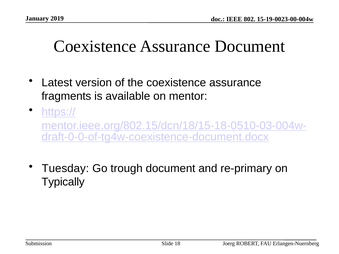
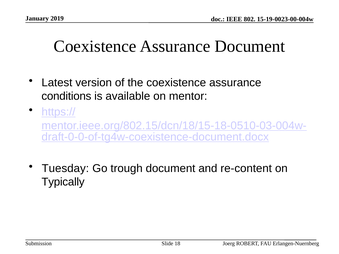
fragments: fragments -> conditions
re-primary: re-primary -> re-content
